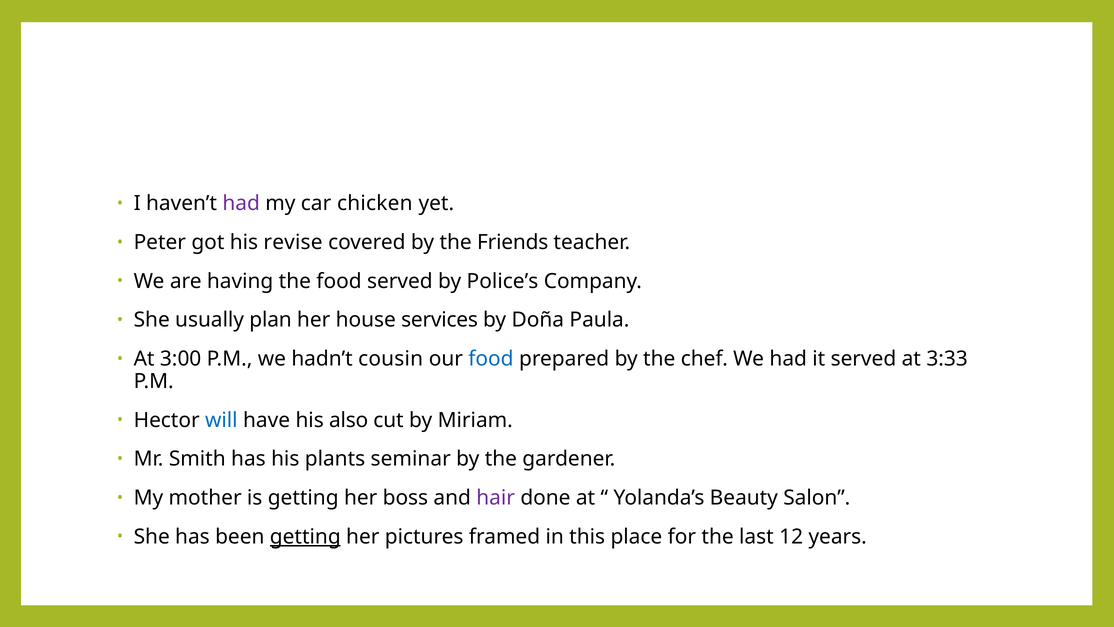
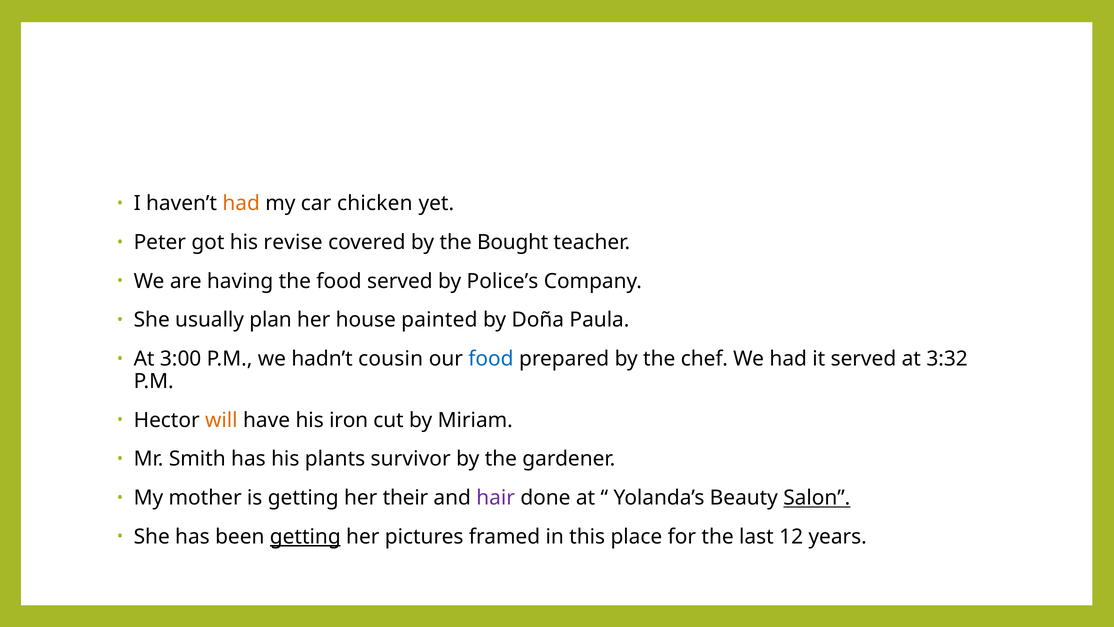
had at (241, 203) colour: purple -> orange
Friends: Friends -> Bought
services: services -> painted
3:33: 3:33 -> 3:32
will colour: blue -> orange
also: also -> iron
seminar: seminar -> survivor
boss: boss -> their
Salon underline: none -> present
